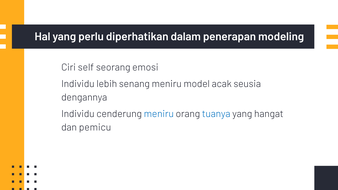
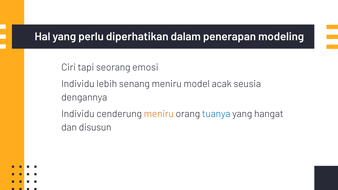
self: self -> tapi
meniru at (159, 114) colour: blue -> orange
pemicu: pemicu -> disusun
